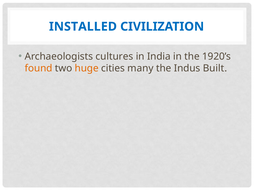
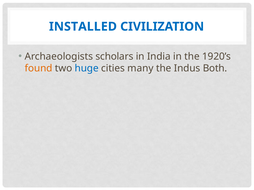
cultures: cultures -> scholars
huge colour: orange -> blue
Built: Built -> Both
